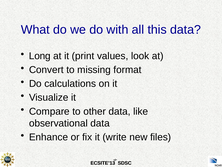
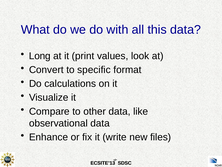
missing: missing -> specific
